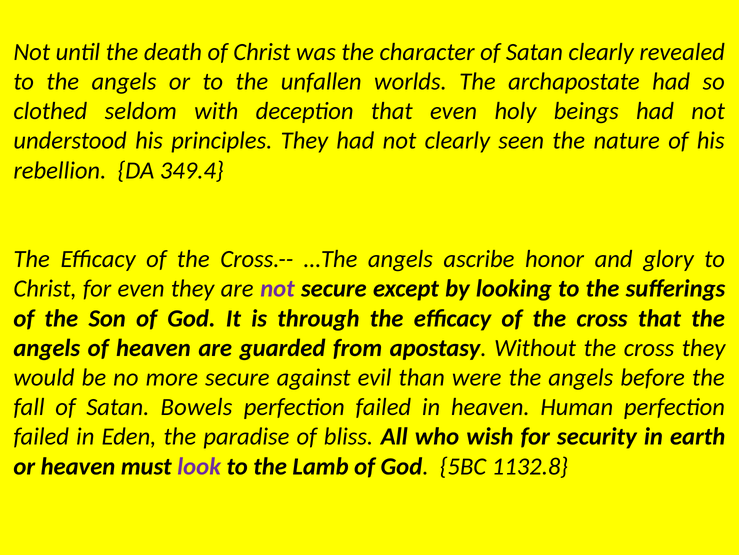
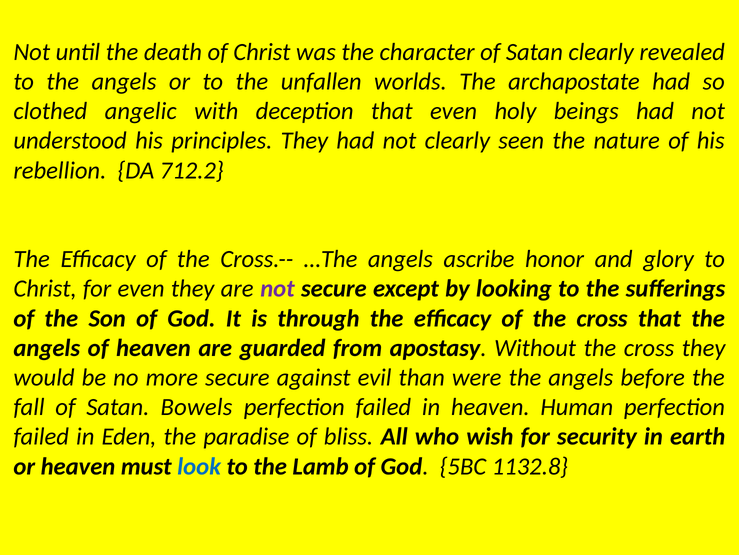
seldom: seldom -> angelic
349.4: 349.4 -> 712.2
look colour: purple -> blue
